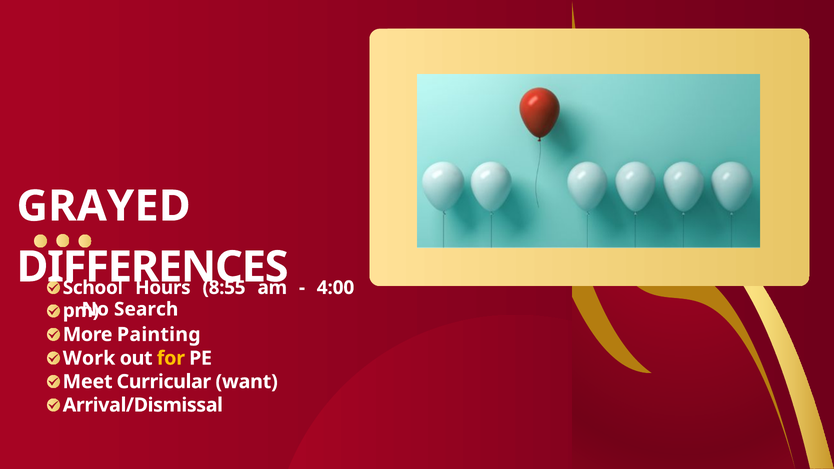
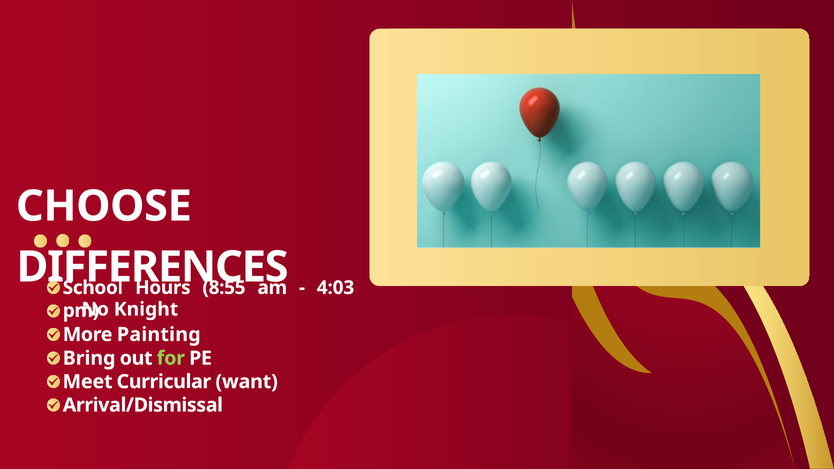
GRAYED: GRAYED -> CHOOSE
4:00: 4:00 -> 4:03
Search: Search -> Knight
Work: Work -> Bring
for colour: yellow -> light green
